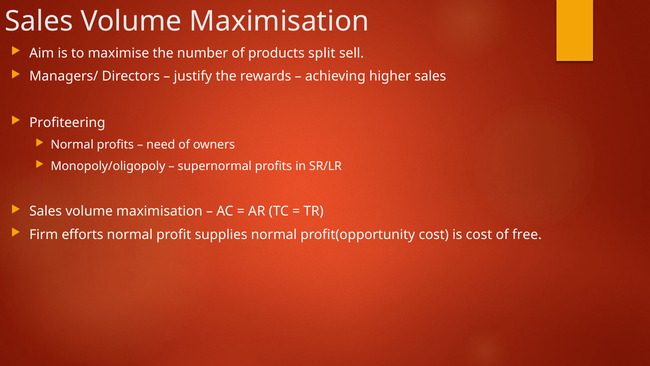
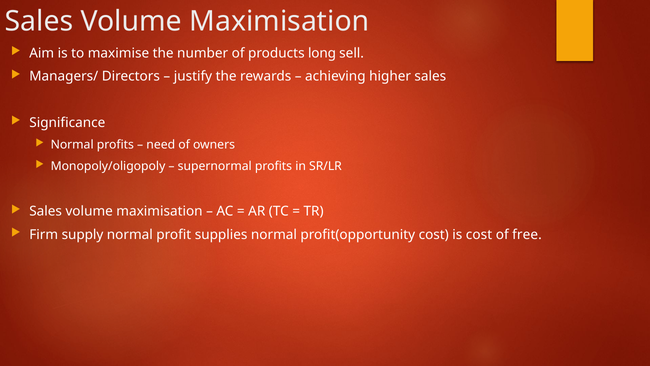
split: split -> long
Profiteering: Profiteering -> Significance
efforts: efforts -> supply
